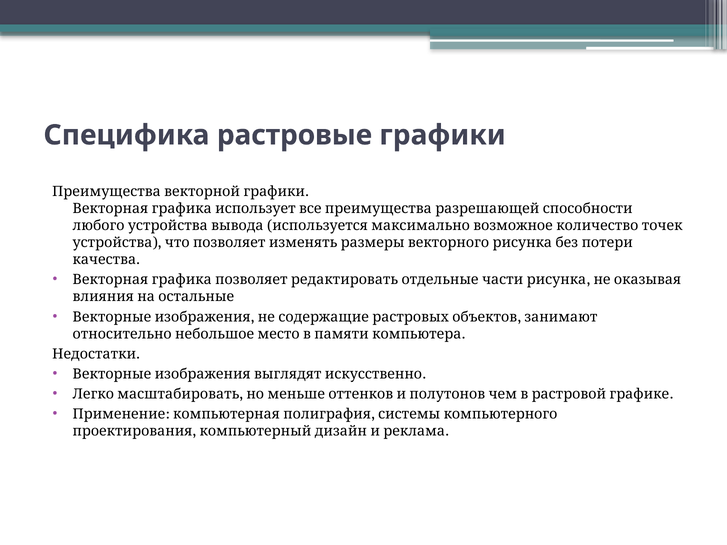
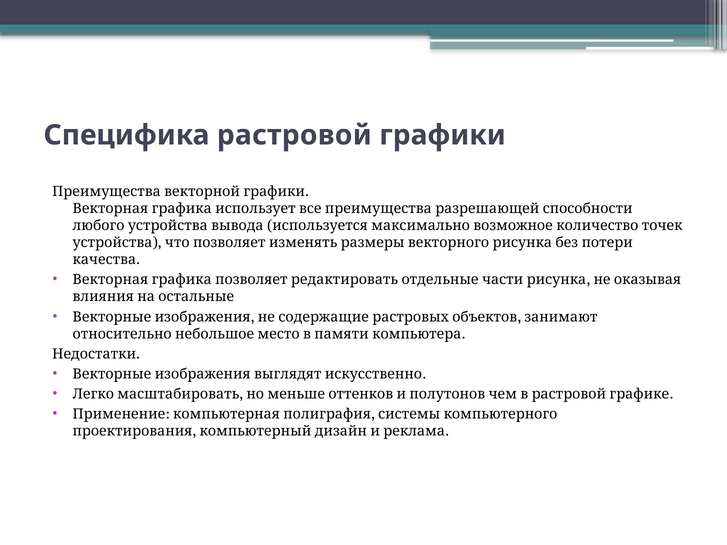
растровые: растровые -> растровой
